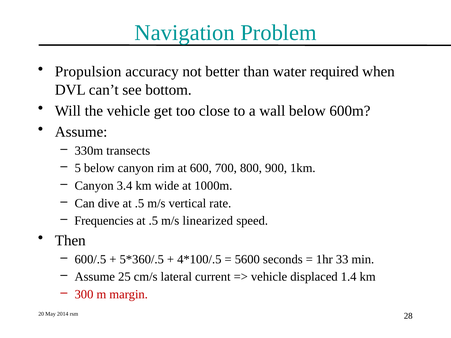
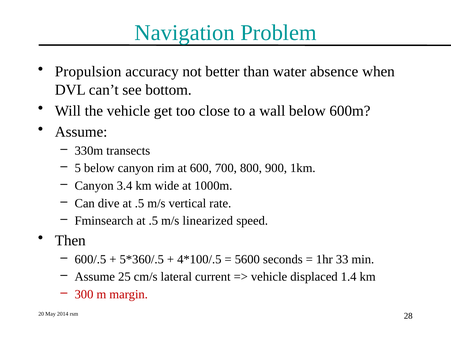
required: required -> absence
Frequencies: Frequencies -> Fminsearch
